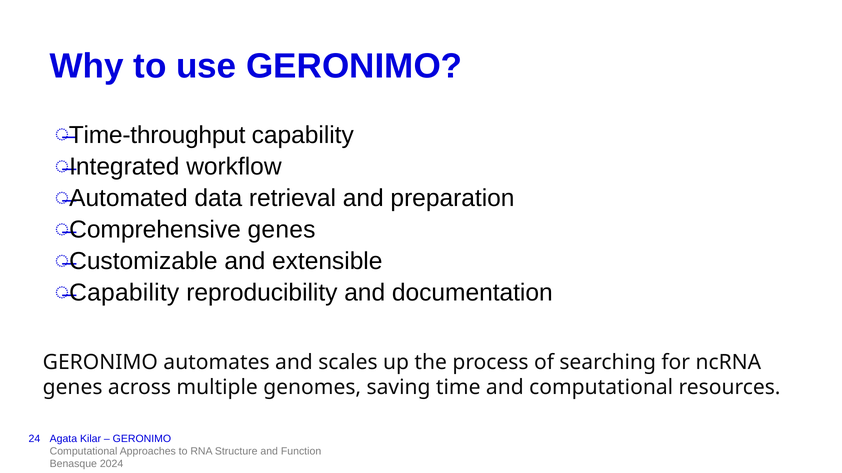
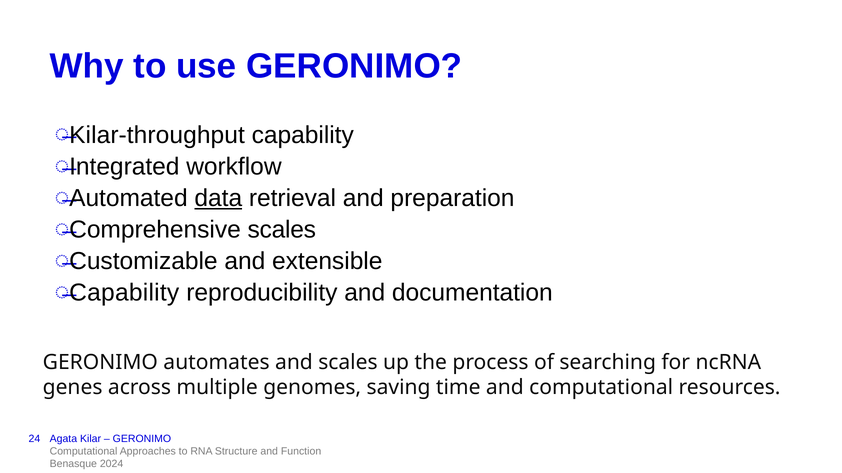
Time-throughput: Time-throughput -> Kilar-throughput
data underline: none -> present
Comprehensive genes: genes -> scales
